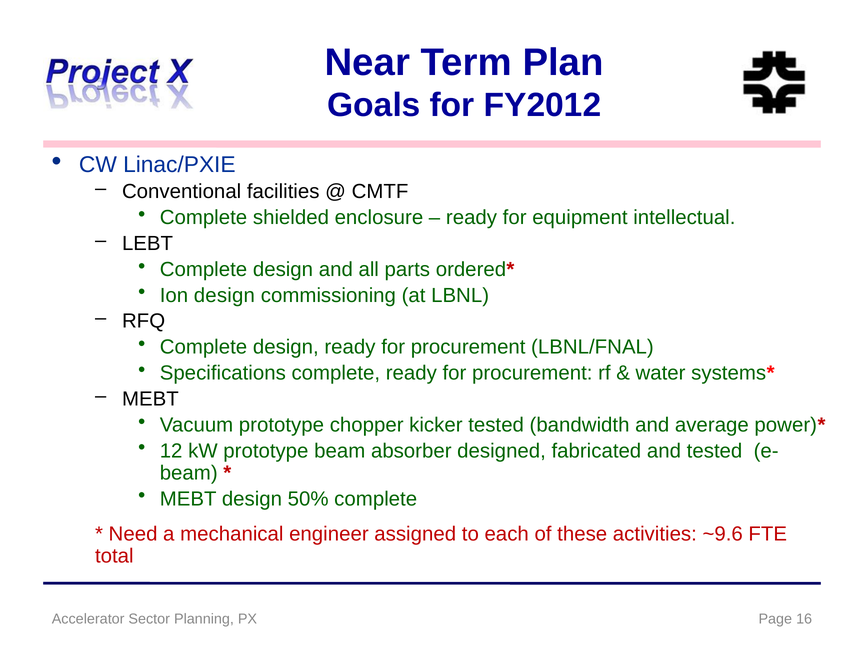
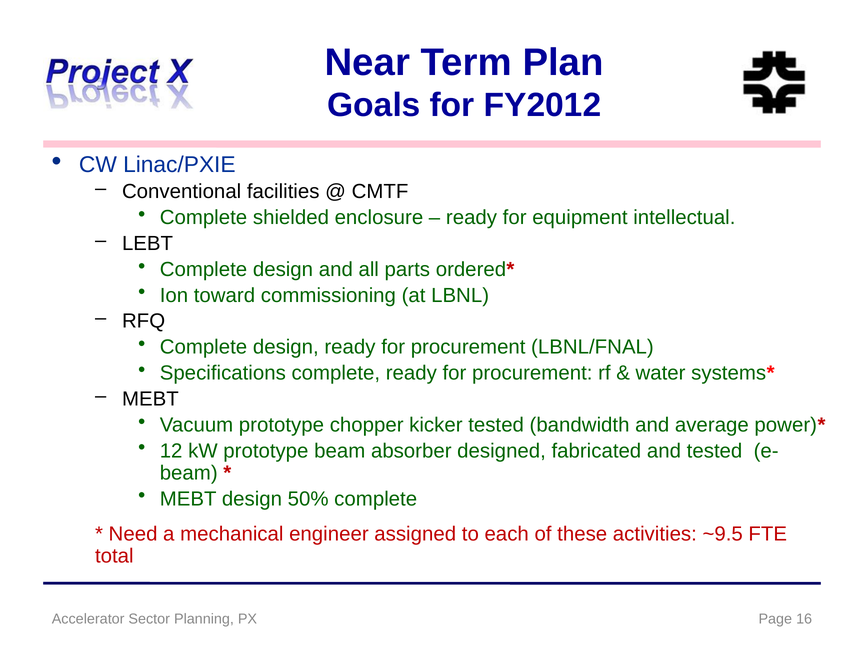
Ion design: design -> toward
~9.6: ~9.6 -> ~9.5
